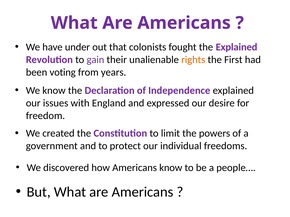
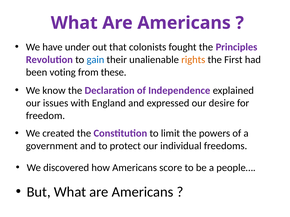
the Explained: Explained -> Principles
gain colour: purple -> blue
years: years -> these
Americans know: know -> score
